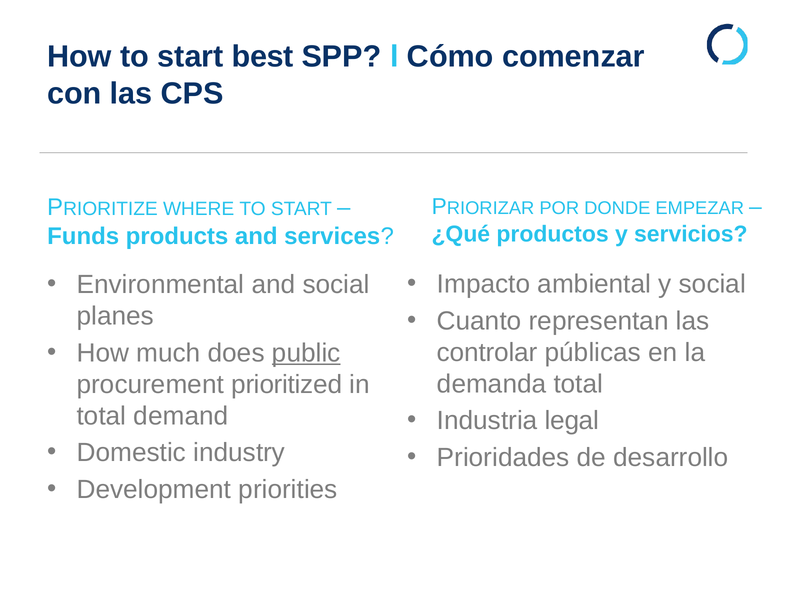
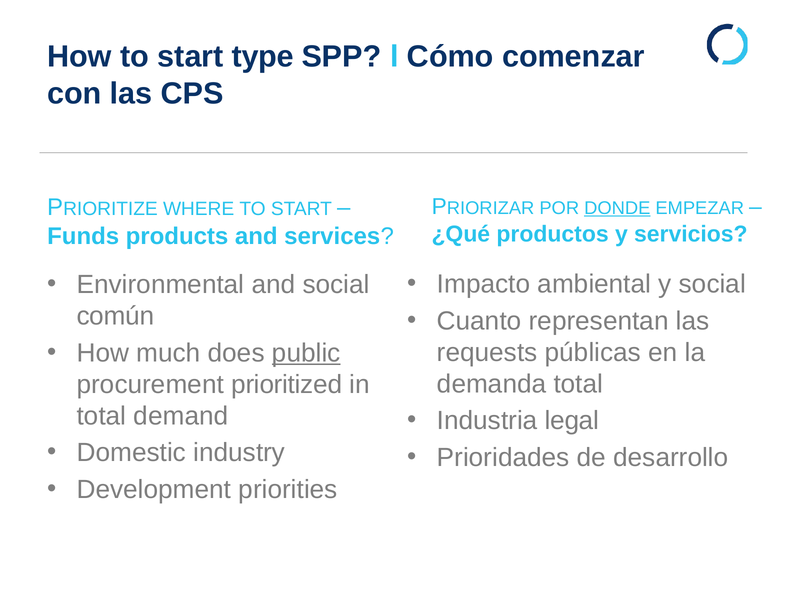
best: best -> type
DONDE underline: none -> present
planes: planes -> común
controlar: controlar -> requests
